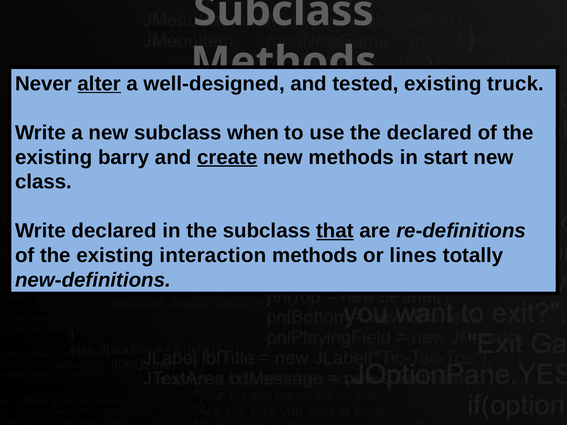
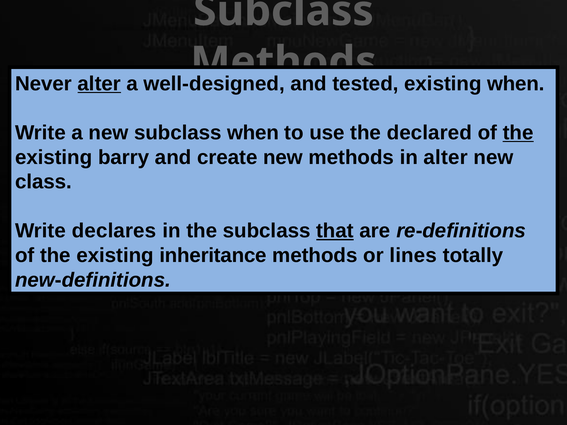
existing truck: truck -> when
the at (518, 133) underline: none -> present
create underline: present -> none
in start: start -> alter
Write declared: declared -> declares
interaction: interaction -> inheritance
